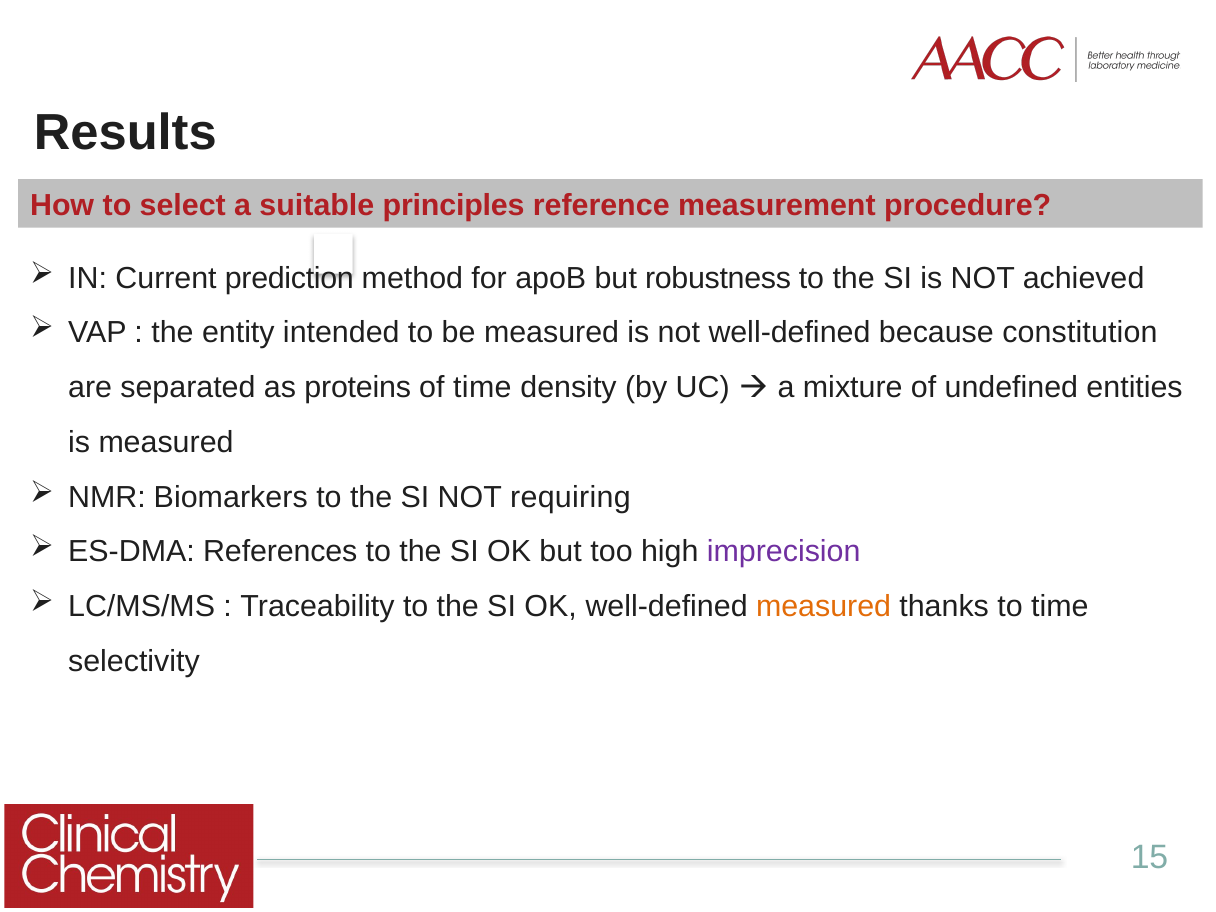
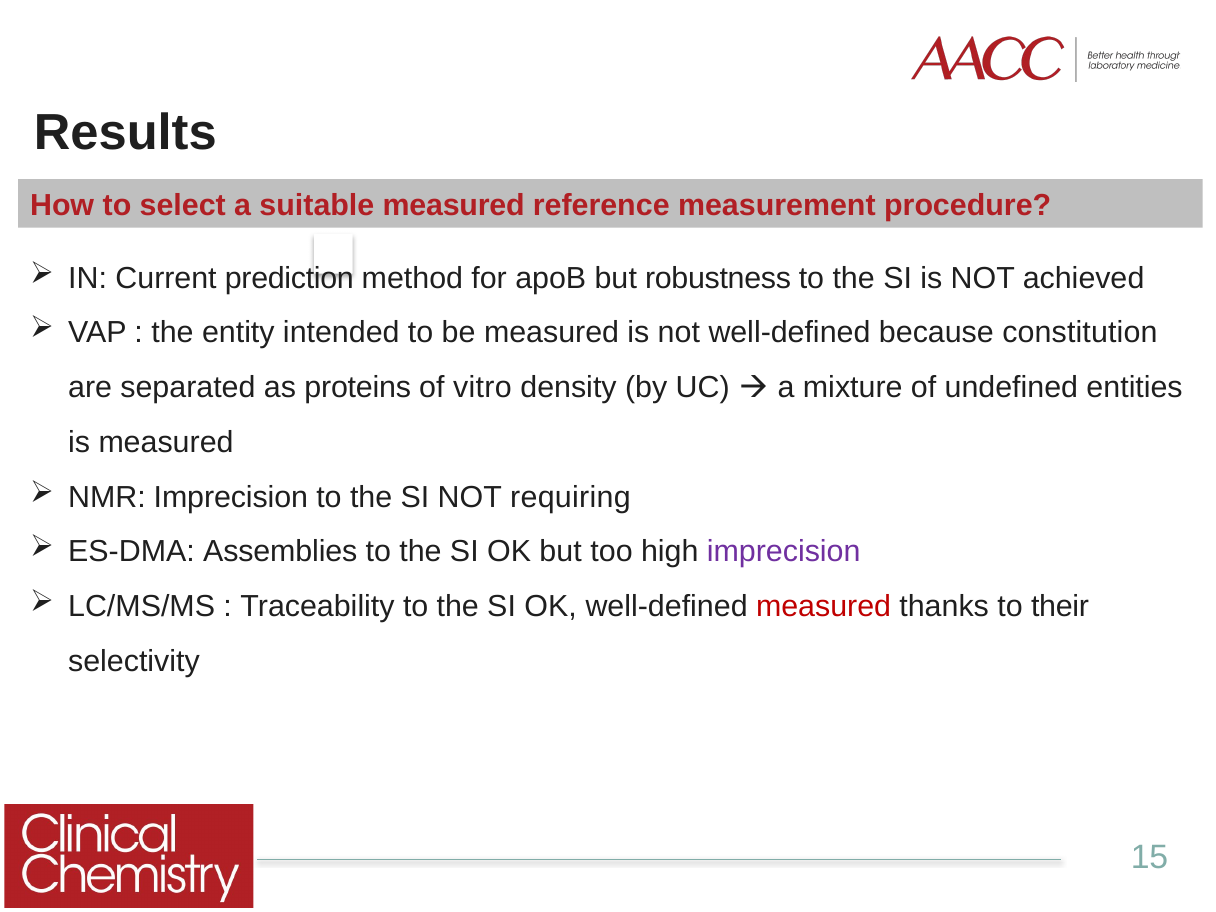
suitable principles: principles -> measured
of time: time -> vitro
NMR Biomarkers: Biomarkers -> Imprecision
References: References -> Assemblies
measured at (824, 607) colour: orange -> red
to time: time -> their
